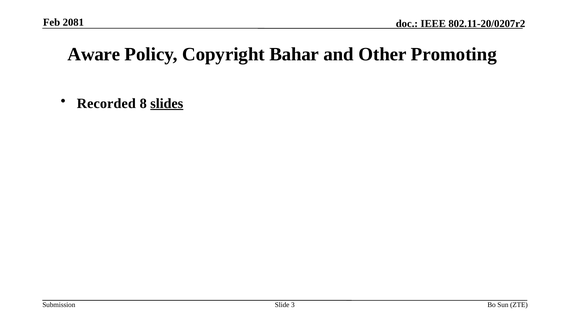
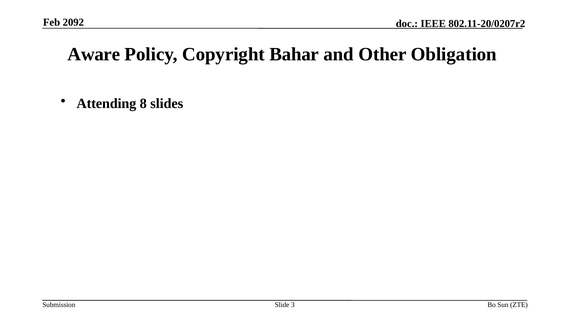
2081: 2081 -> 2092
Promoting: Promoting -> Obligation
Recorded: Recorded -> Attending
slides underline: present -> none
